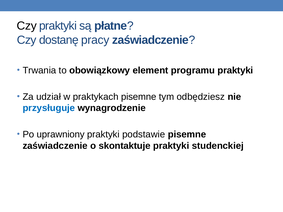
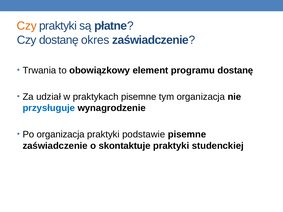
Czy at (27, 26) colour: black -> orange
pracy: pracy -> okres
programu praktyki: praktyki -> dostanę
tym odbędziesz: odbędziesz -> organizacja
Po uprawniony: uprawniony -> organizacja
